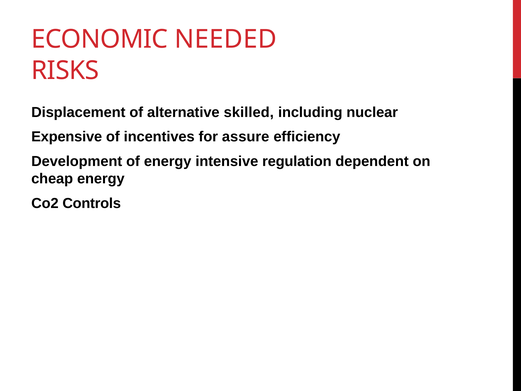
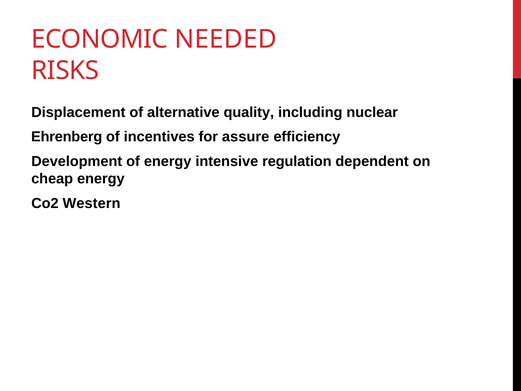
skilled: skilled -> quality
Expensive: Expensive -> Ehrenberg
Controls: Controls -> Western
